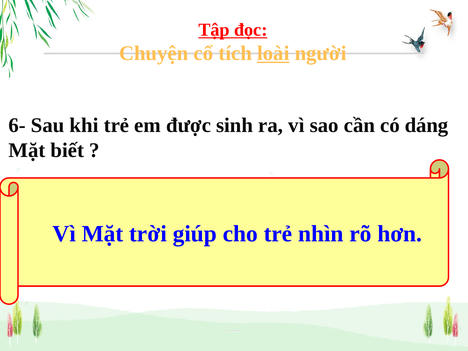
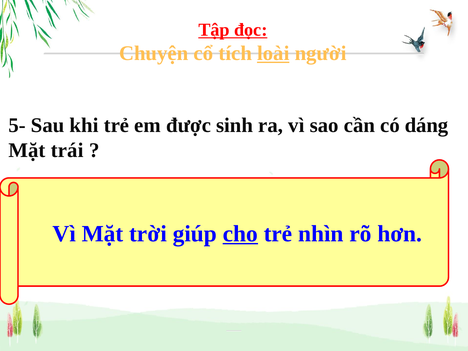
6-: 6- -> 5-
biết: biết -> trái
cho underline: none -> present
